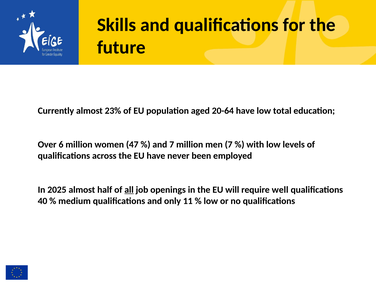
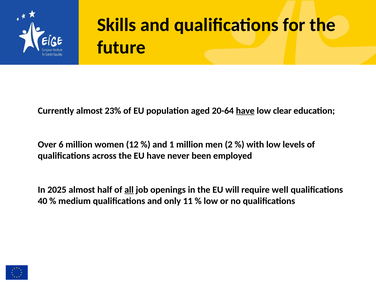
have at (245, 111) underline: none -> present
total: total -> clear
47: 47 -> 12
and 7: 7 -> 1
men 7: 7 -> 2
